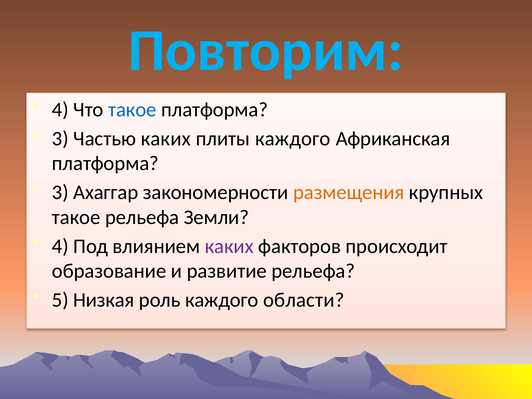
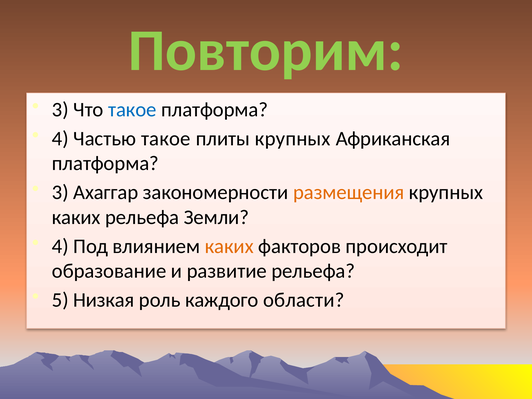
Повторим colour: light blue -> light green
4 at (60, 110): 4 -> 3
3 at (60, 139): 3 -> 4
Частью каких: каких -> такое
плиты каждого: каждого -> крупных
такое at (76, 217): такое -> каких
каких at (229, 246) colour: purple -> orange
